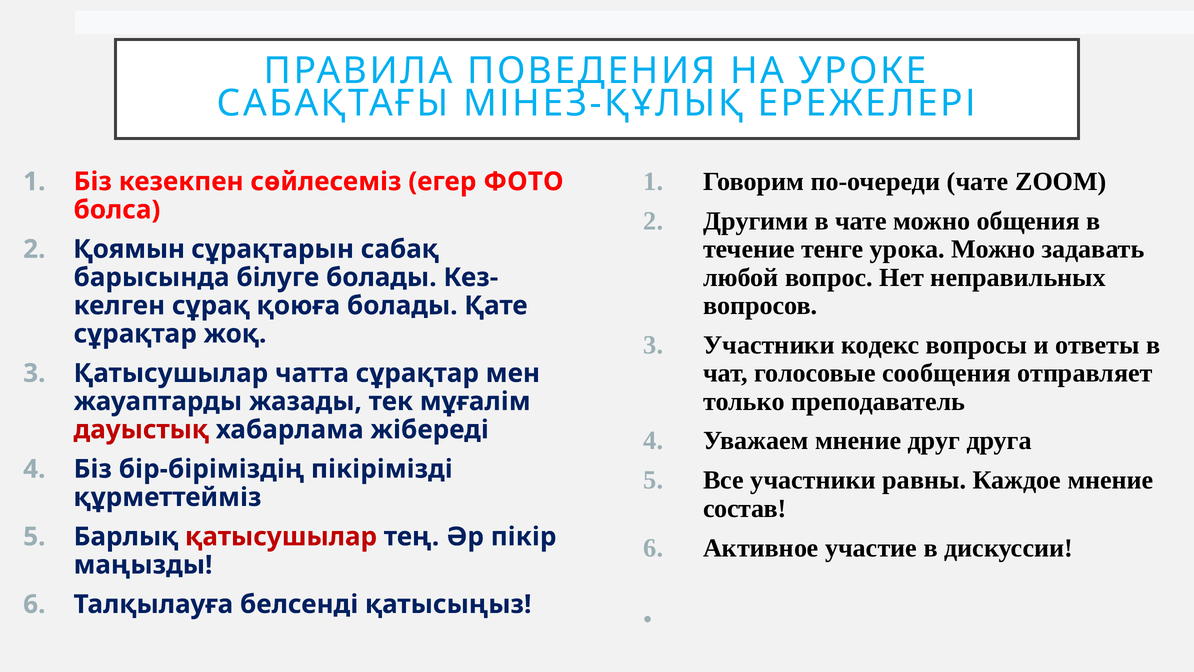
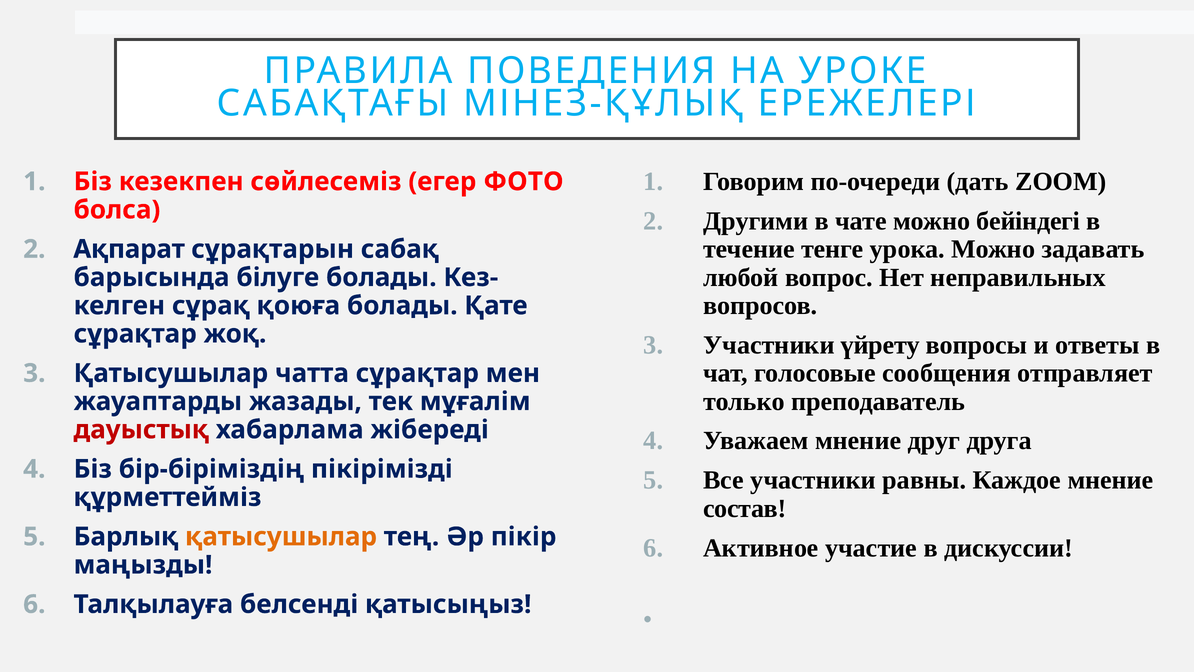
по-очереди чате: чате -> дать
общения: общения -> бейіндегі
Қоямын: Қоямын -> Ақпарат
кодекс: кодекс -> үйрету
қатысушылар at (281, 537) colour: red -> orange
